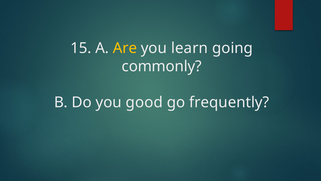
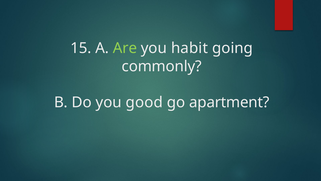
Are colour: yellow -> light green
learn: learn -> habit
frequently: frequently -> apartment
